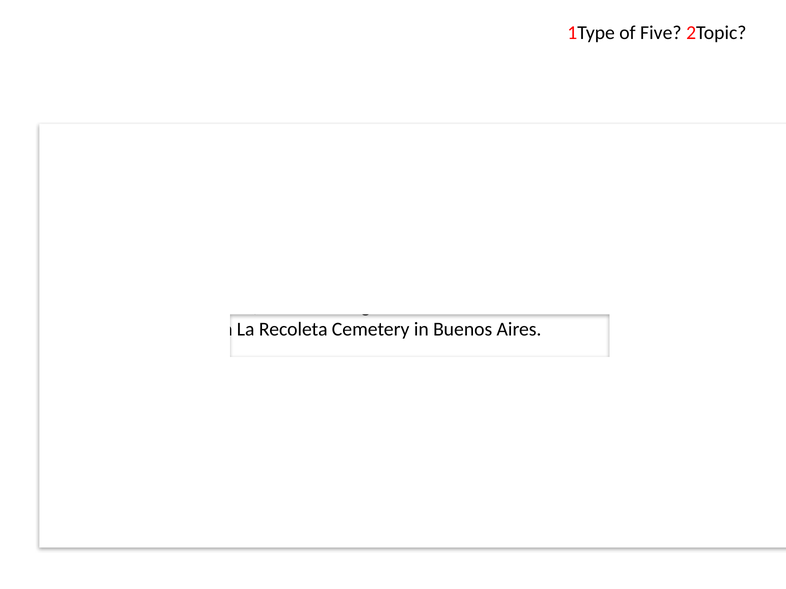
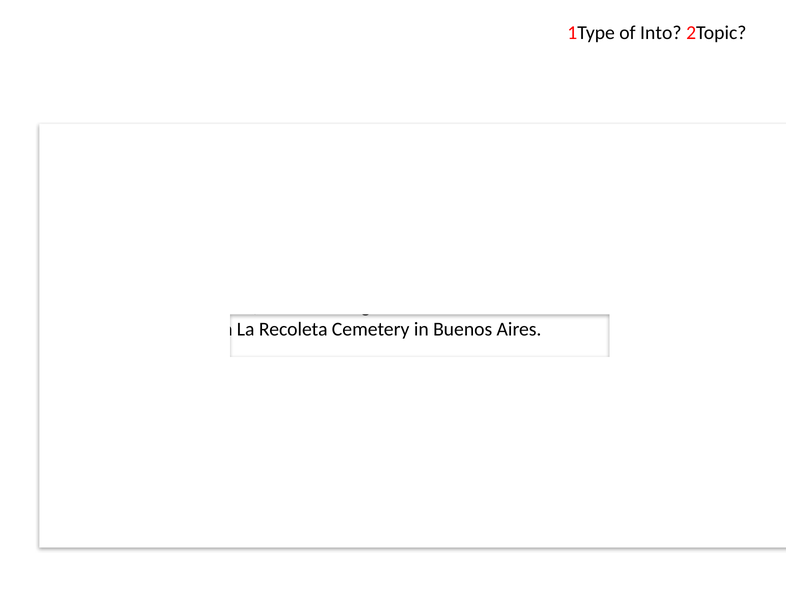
of Five: Five -> Into
